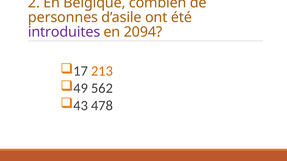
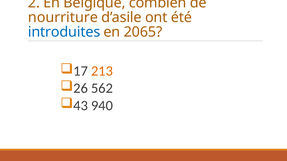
personnes: personnes -> nourriture
introduites colour: purple -> blue
2094: 2094 -> 2065
49: 49 -> 26
478: 478 -> 940
